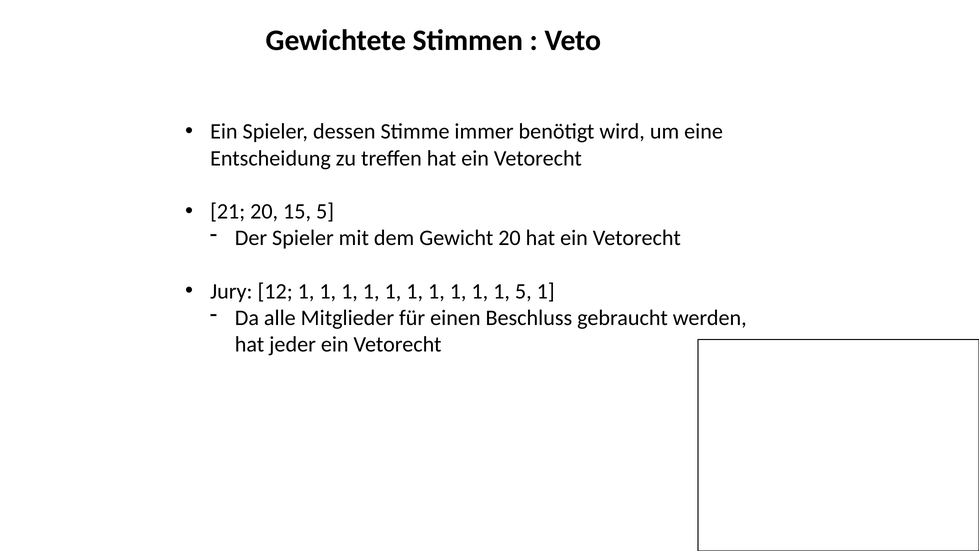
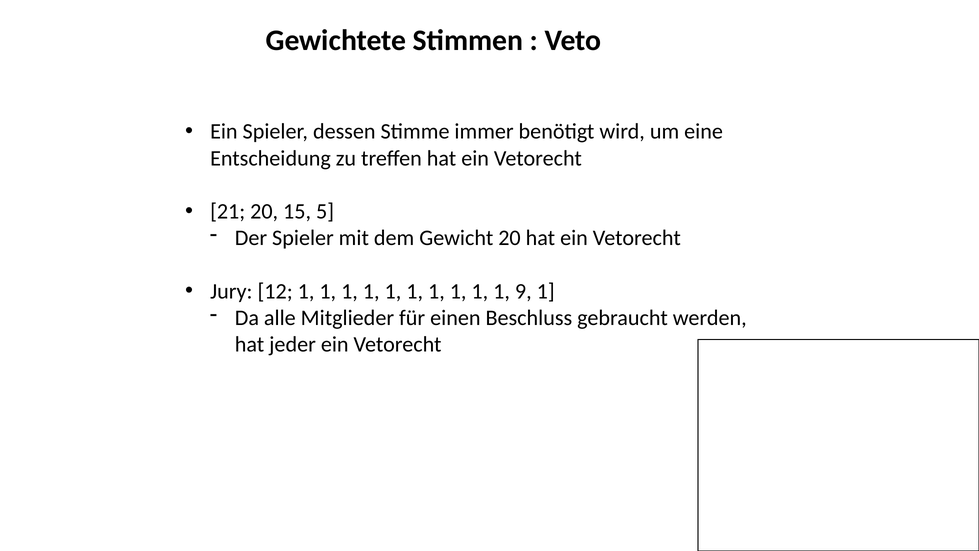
1 5: 5 -> 9
